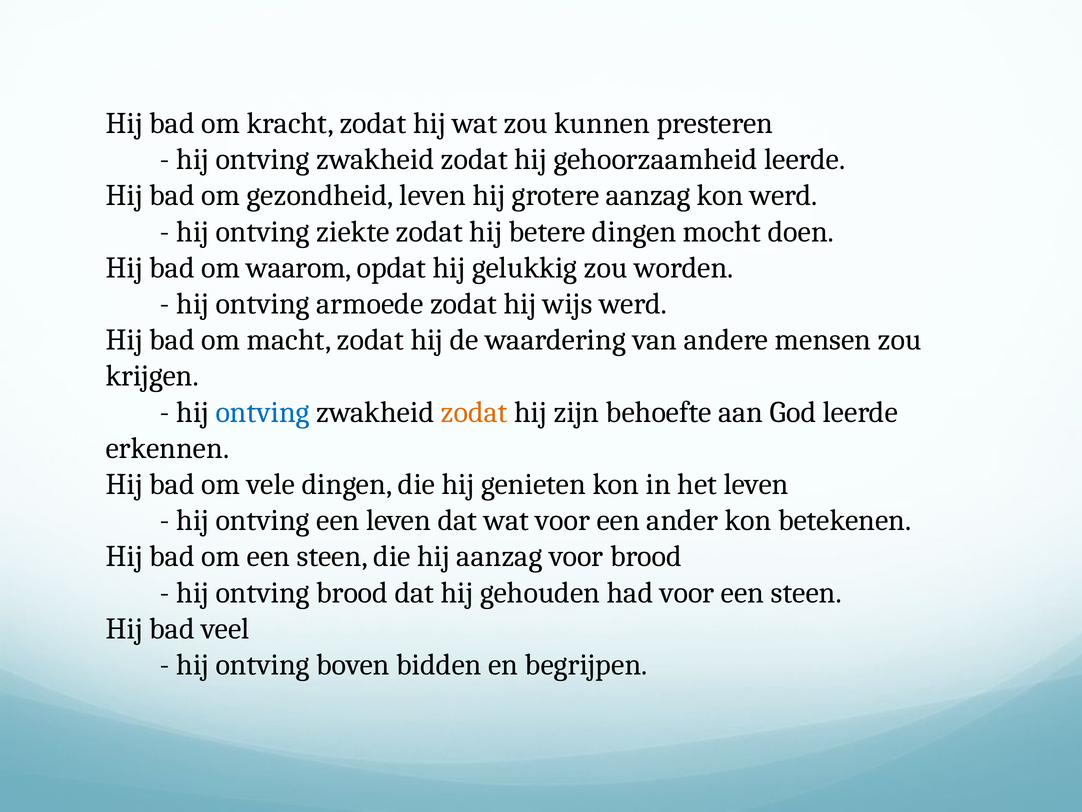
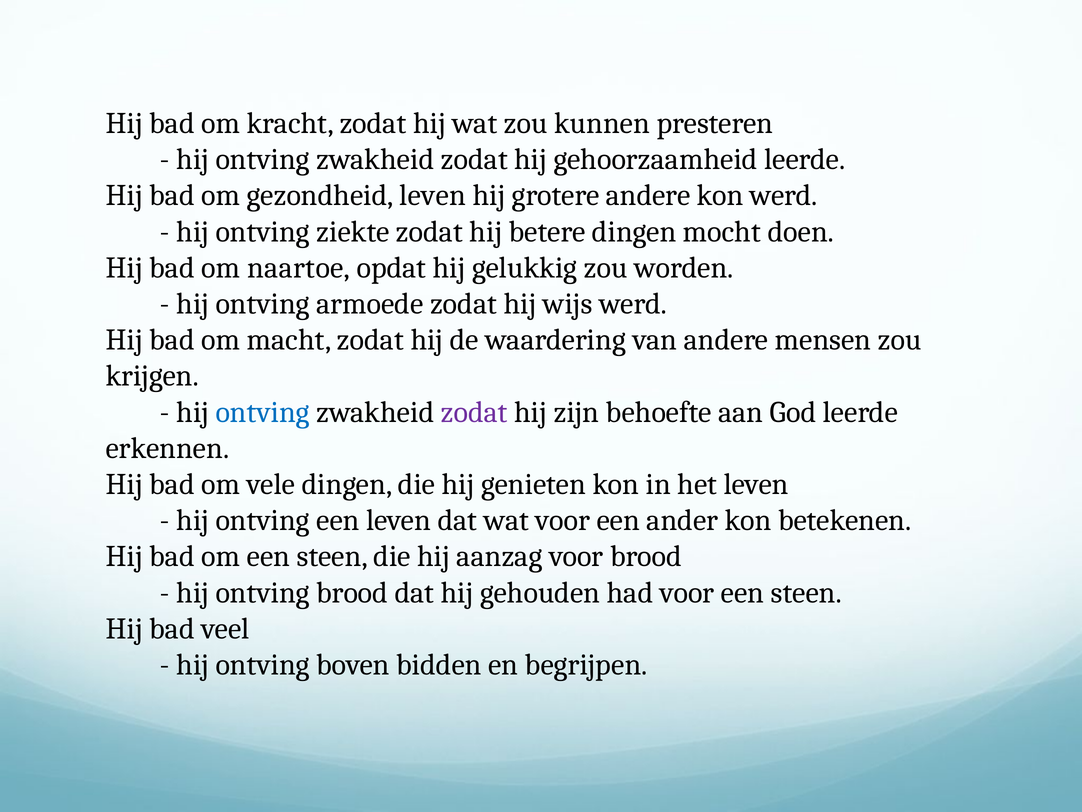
grotere aanzag: aanzag -> andere
waarom: waarom -> naartoe
zodat at (474, 412) colour: orange -> purple
